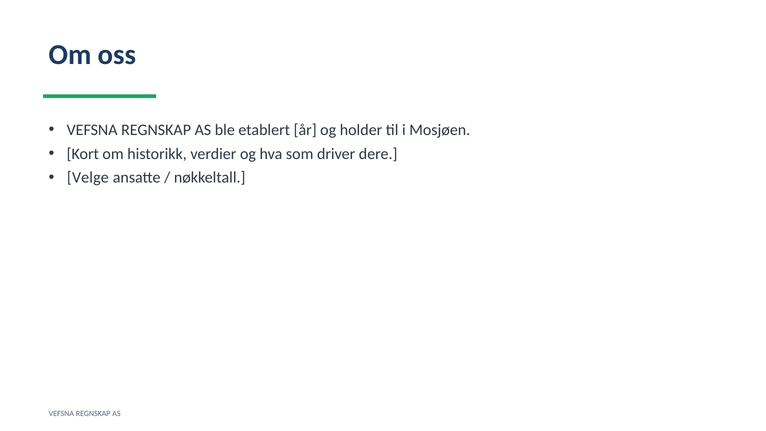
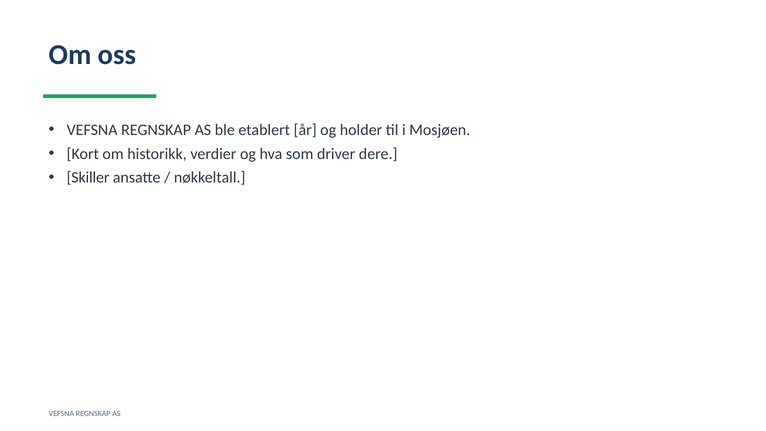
Velge: Velge -> Skiller
